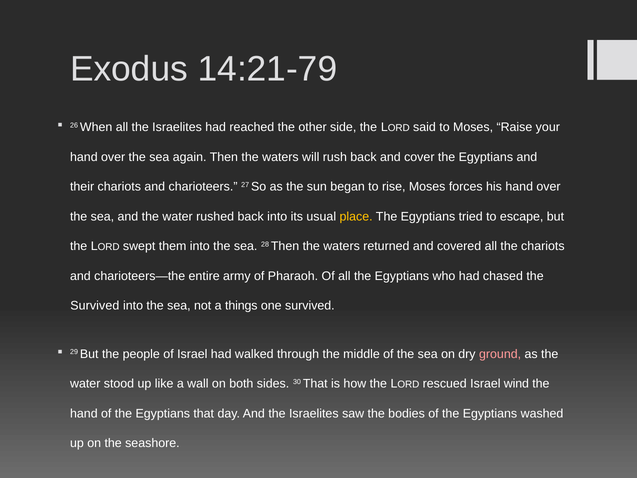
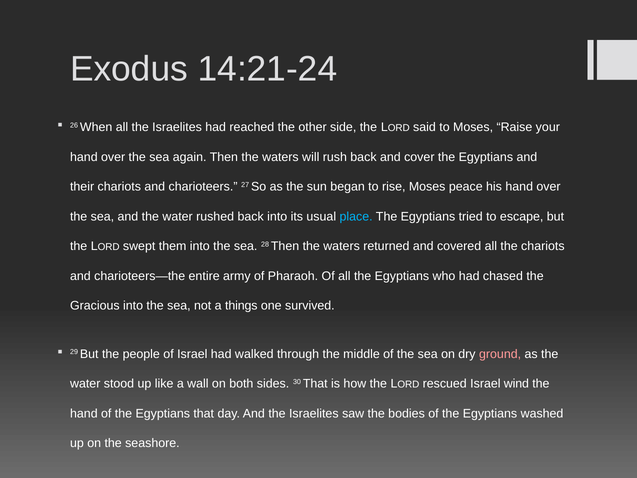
14:21-79: 14:21-79 -> 14:21-24
forces: forces -> peace
place colour: yellow -> light blue
Survived at (95, 306): Survived -> Gracious
